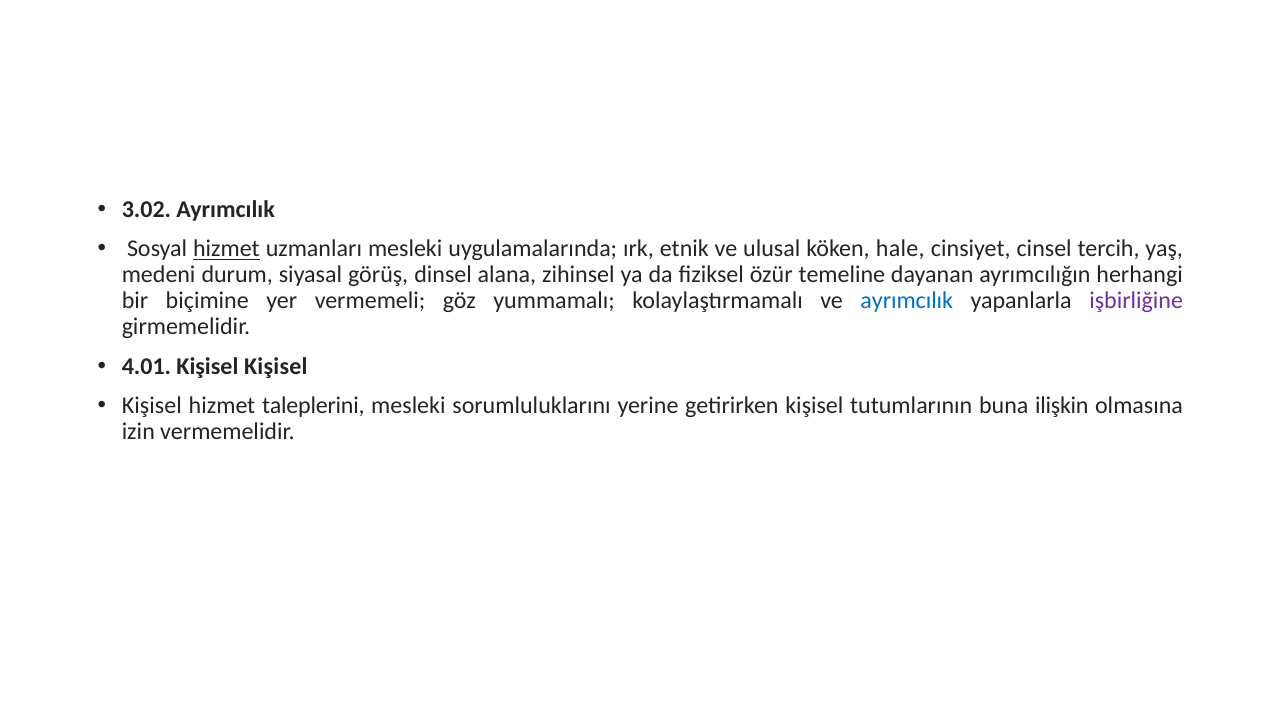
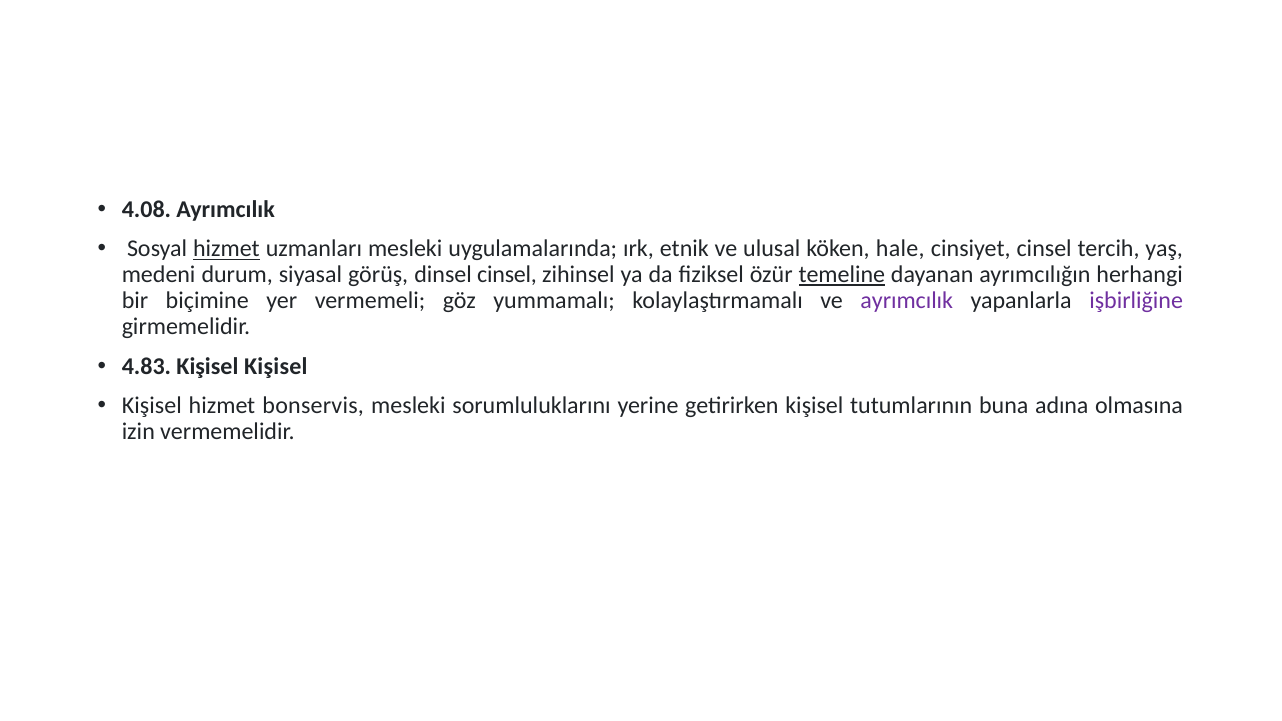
3.02: 3.02 -> 4.08
dinsel alana: alana -> cinsel
temeline underline: none -> present
ayrımcılık at (907, 301) colour: blue -> purple
4.01: 4.01 -> 4.83
taleplerini: taleplerini -> bonservis
ilişkin: ilişkin -> adına
